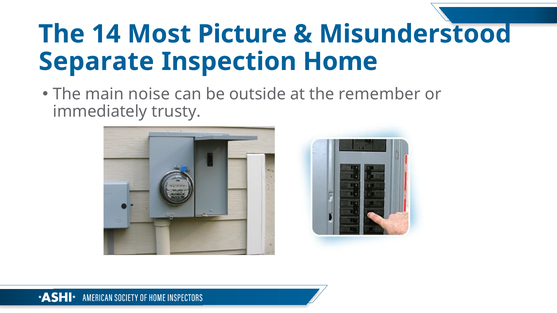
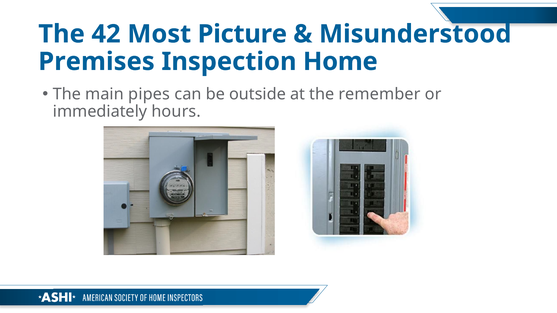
14: 14 -> 42
Separate: Separate -> Premises
noise: noise -> pipes
trusty: trusty -> hours
